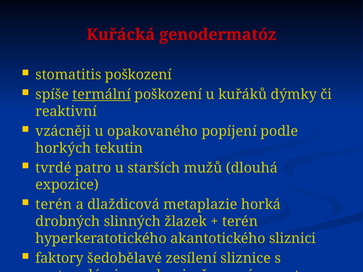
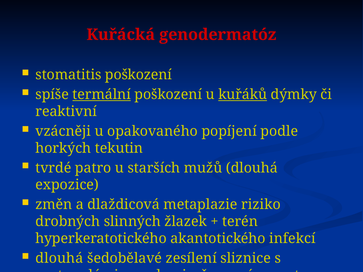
kuřáků underline: none -> present
terén at (54, 205): terén -> změn
horká: horká -> riziko
sliznici: sliznici -> infekcí
faktory at (60, 258): faktory -> dlouhá
